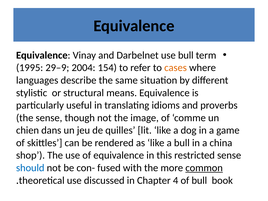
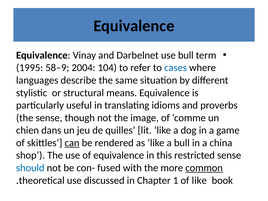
29–9: 29–9 -> 58–9
154: 154 -> 104
cases colour: orange -> blue
can underline: none -> present
4: 4 -> 1
of bull: bull -> like
